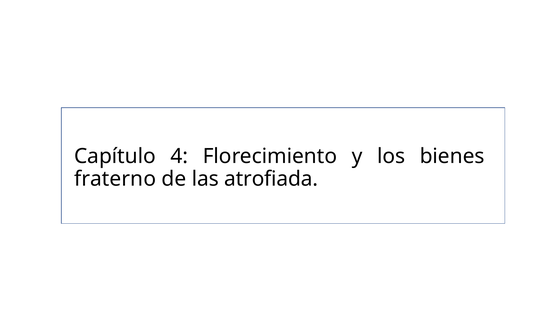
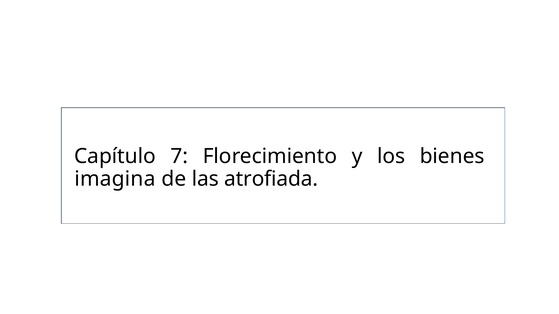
4: 4 -> 7
fraterno: fraterno -> imagina
